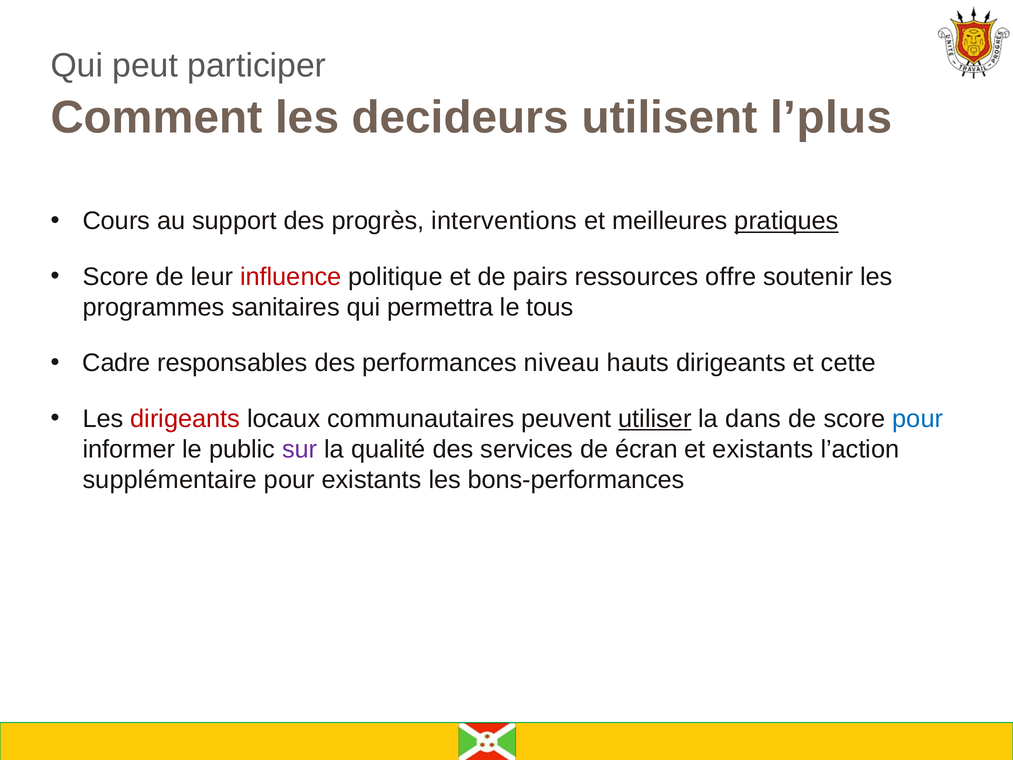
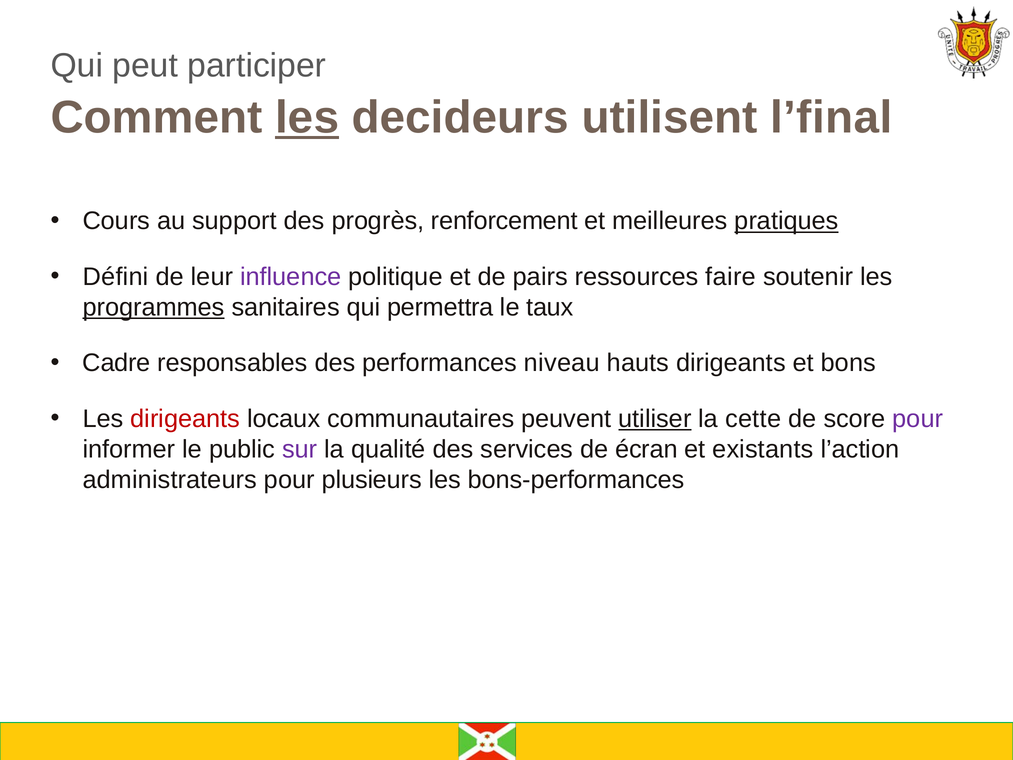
les at (307, 118) underline: none -> present
l’plus: l’plus -> l’final
interventions: interventions -> renforcement
Score at (116, 277): Score -> Défini
influence colour: red -> purple
offre: offre -> faire
programmes underline: none -> present
tous: tous -> taux
cette: cette -> bons
dans: dans -> cette
pour at (918, 419) colour: blue -> purple
supplémentaire: supplémentaire -> administrateurs
pour existants: existants -> plusieurs
